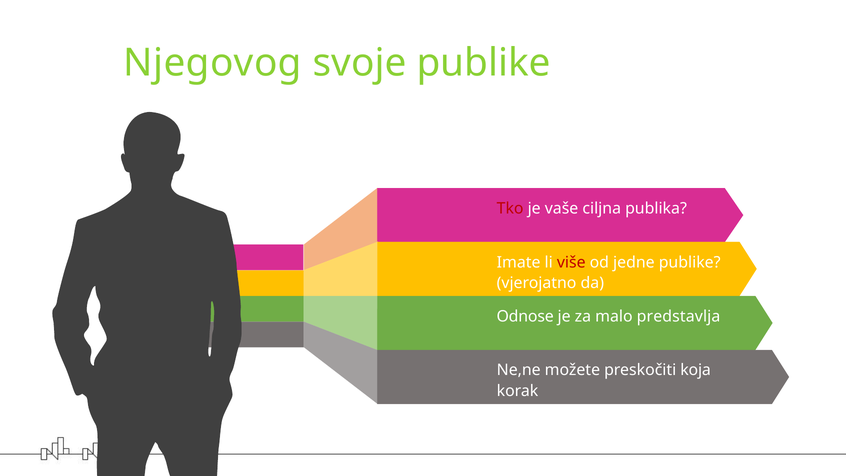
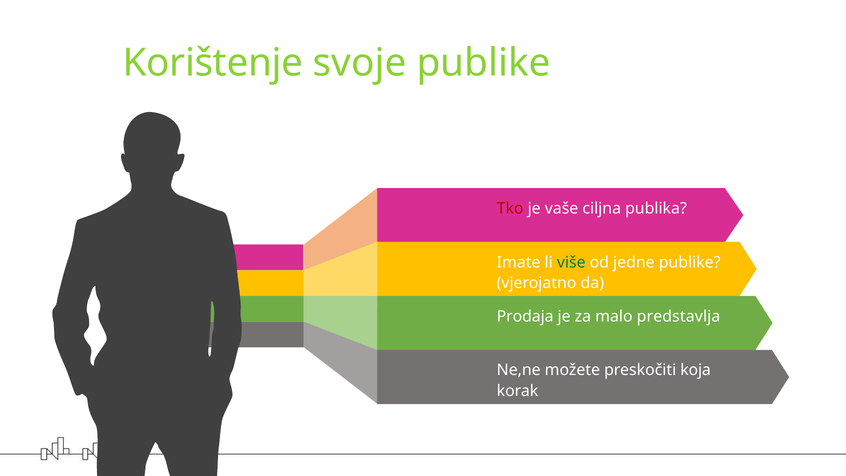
Njegovog: Njegovog -> Korištenje
više colour: red -> green
Odnose: Odnose -> Prodaja
